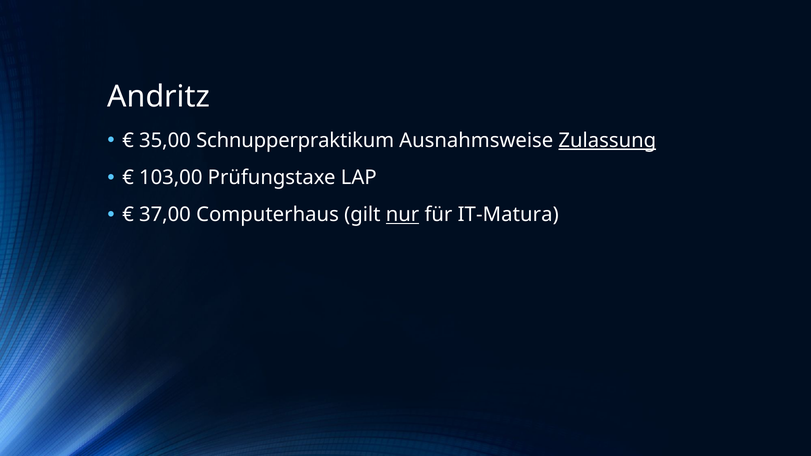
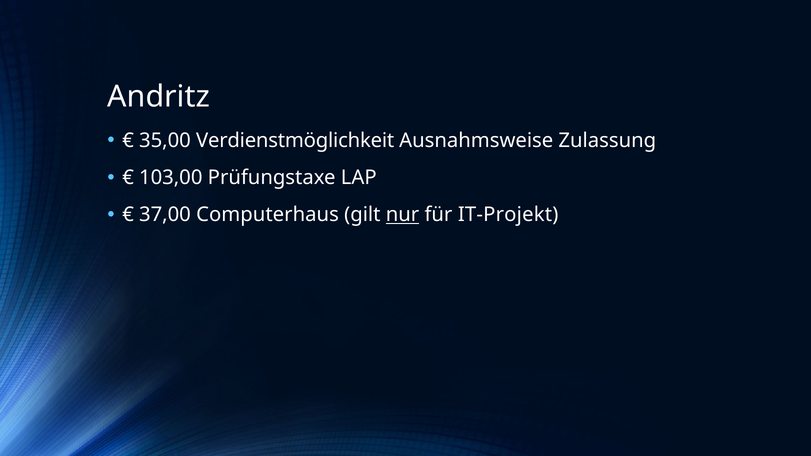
Schnupperpraktikum: Schnupperpraktikum -> Verdienstmöglichkeit
Zulassung underline: present -> none
IT-Matura: IT-Matura -> IT-Projekt
